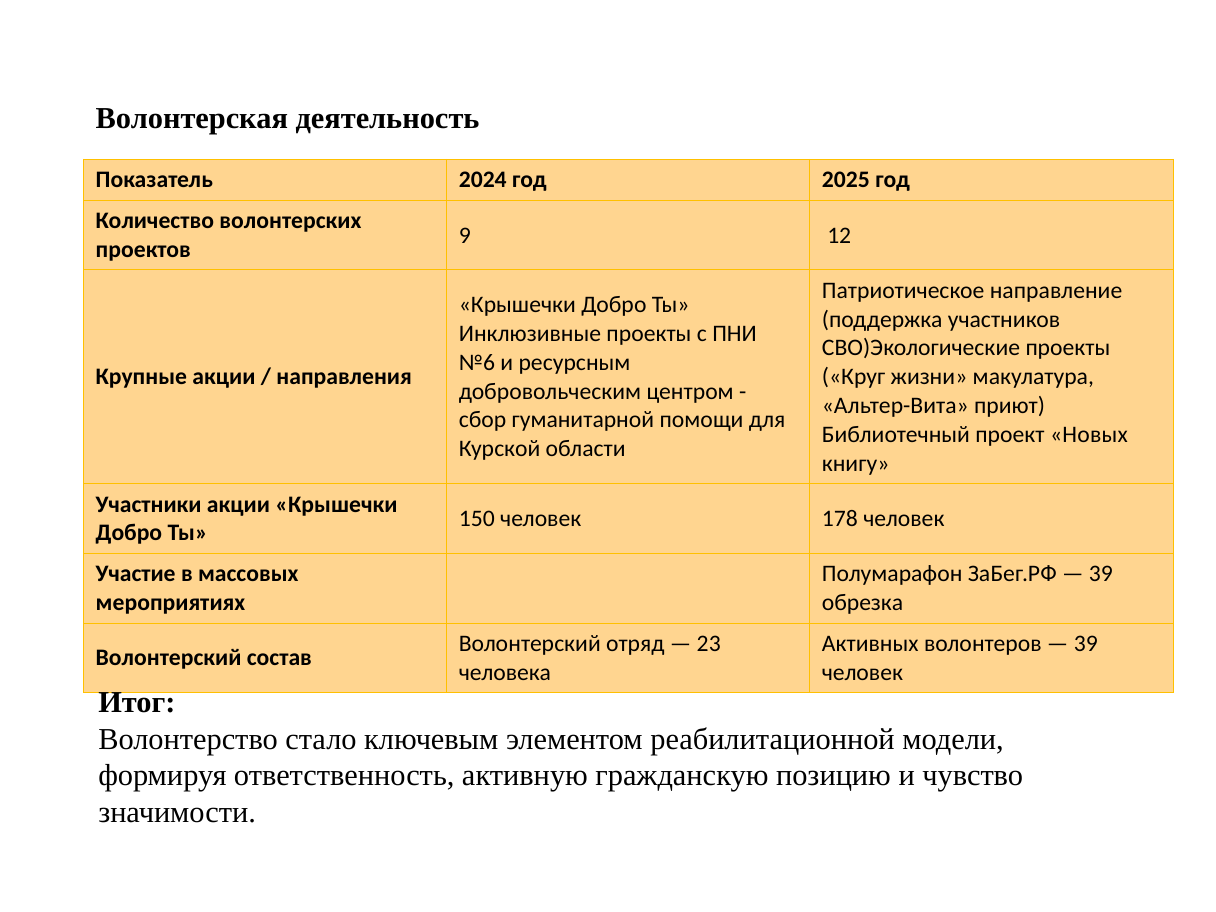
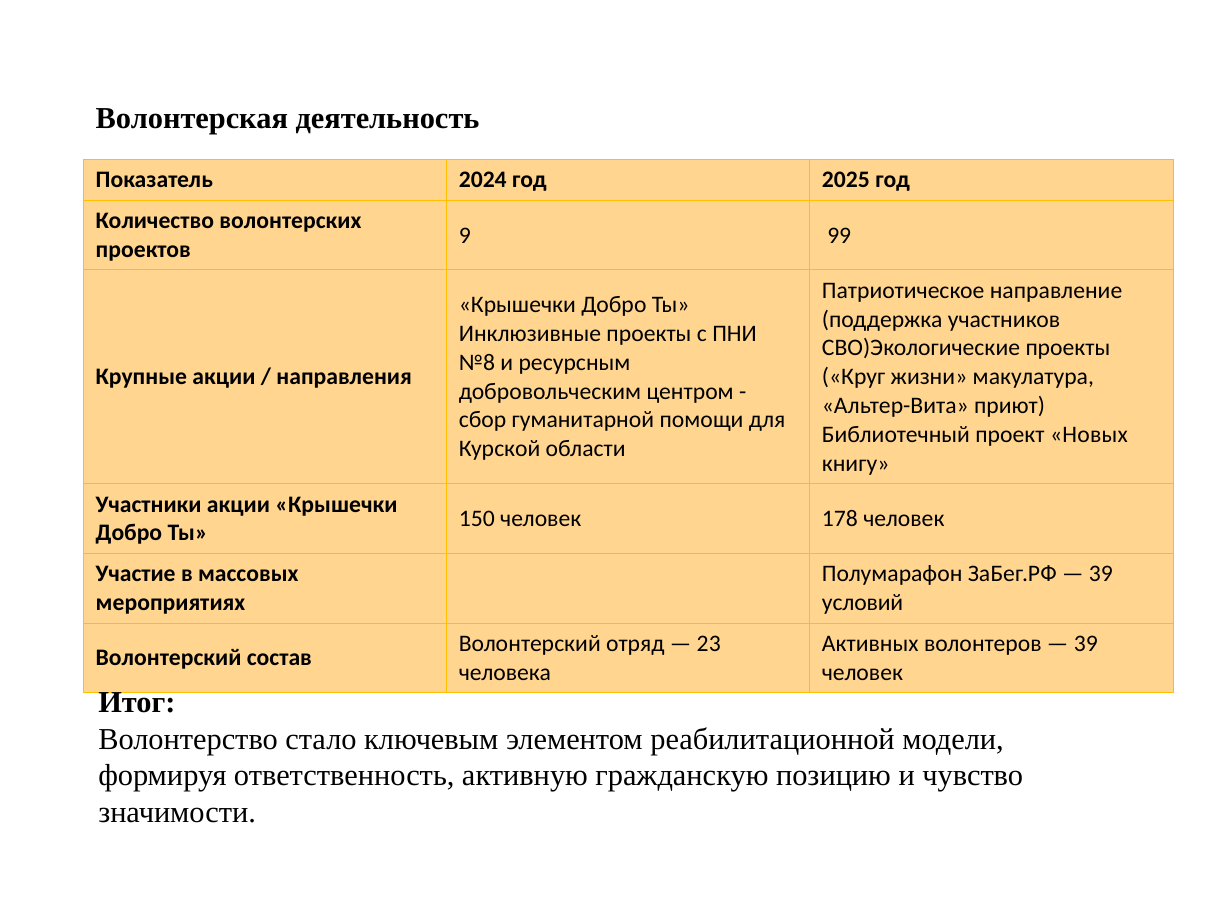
12: 12 -> 99
№6: №6 -> №8
обрезка: обрезка -> условий
